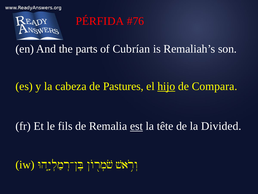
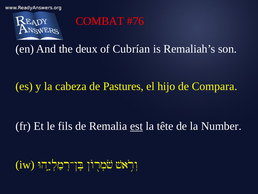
PÉRFIDA: PÉRFIDA -> COMBAT
parts: parts -> deux
hijo underline: present -> none
Divided: Divided -> Number
